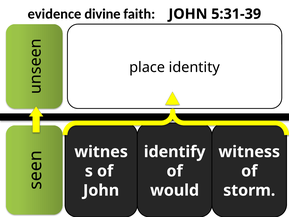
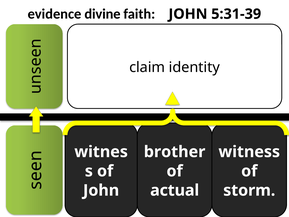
place: place -> claim
identify: identify -> brother
would: would -> actual
